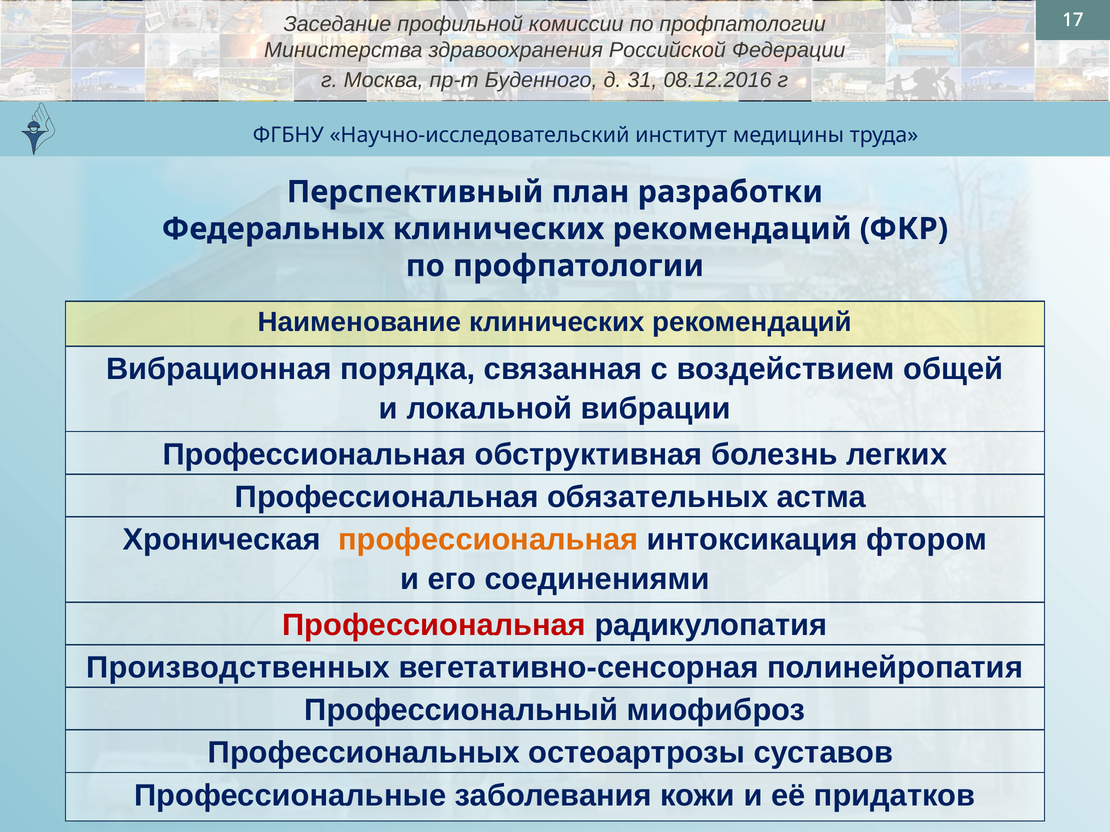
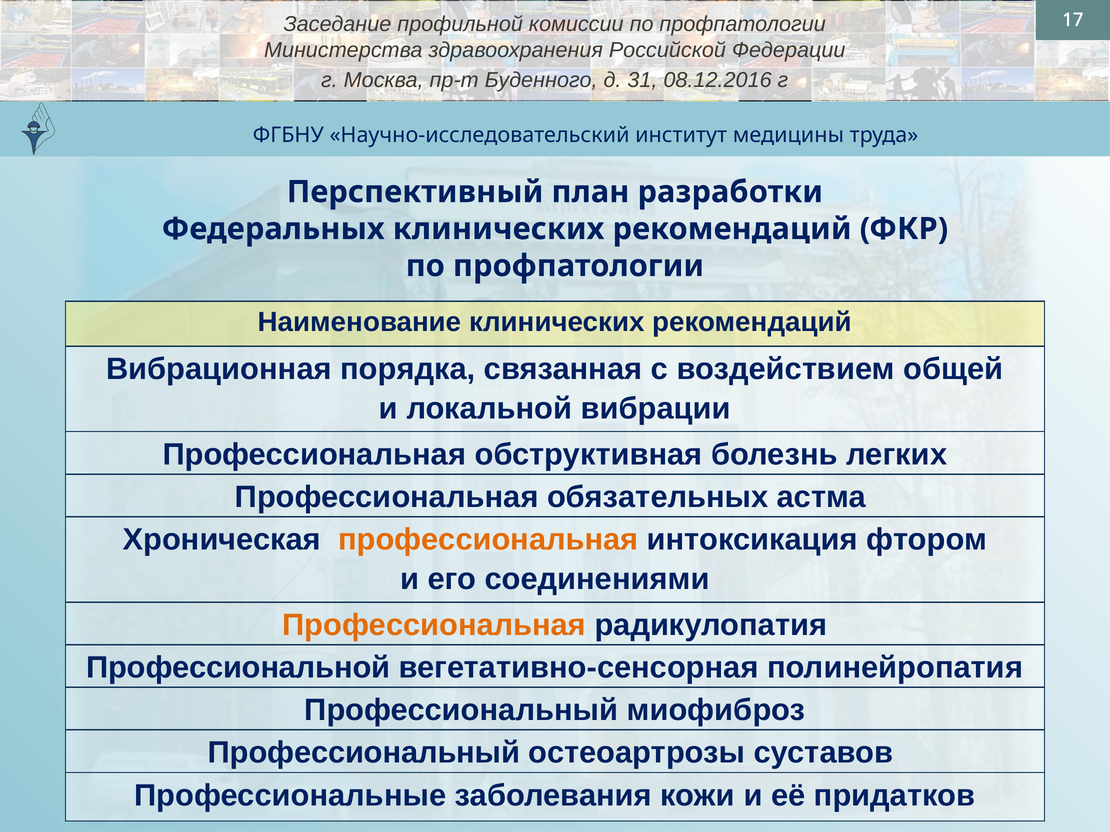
Профессиональная at (434, 625) colour: red -> orange
Производственных: Производственных -> Профессиональной
Профессиональных at (364, 753): Профессиональных -> Профессиональный
